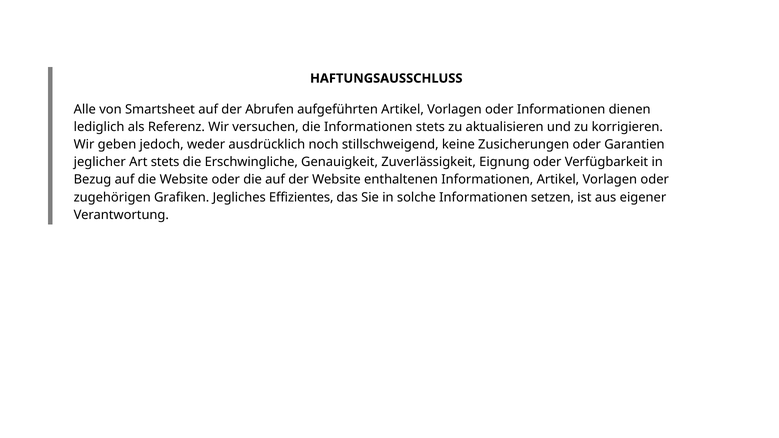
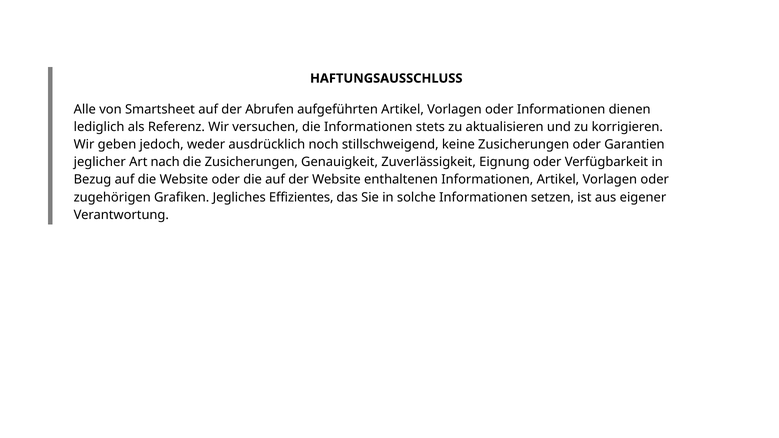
Art stets: stets -> nach
die Erschwingliche: Erschwingliche -> Zusicherungen
